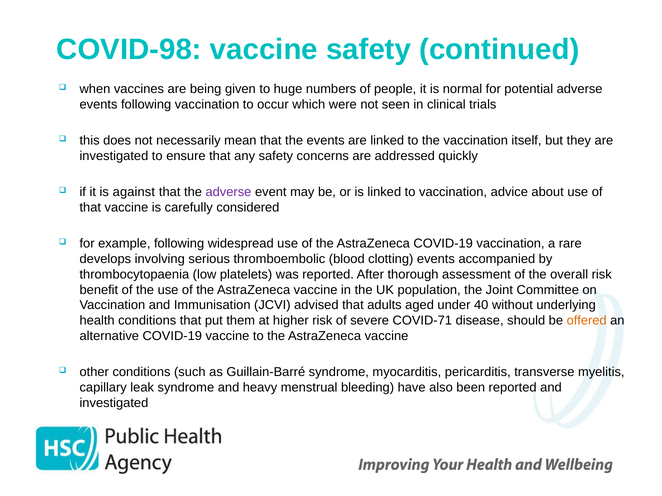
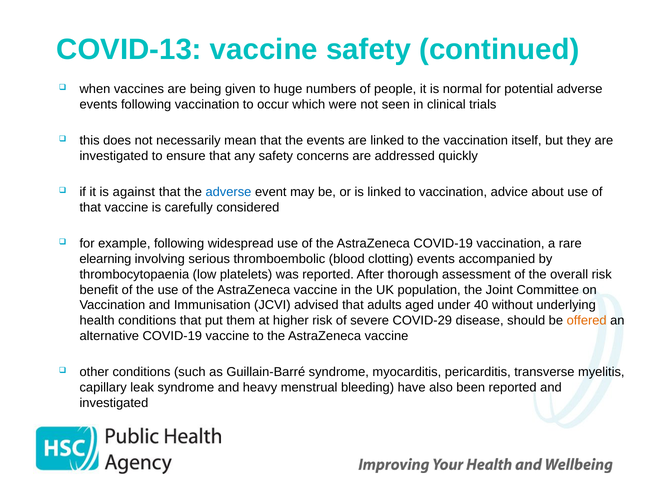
COVID-98: COVID-98 -> COVID-13
adverse at (228, 192) colour: purple -> blue
develops: develops -> elearning
COVID-71: COVID-71 -> COVID-29
